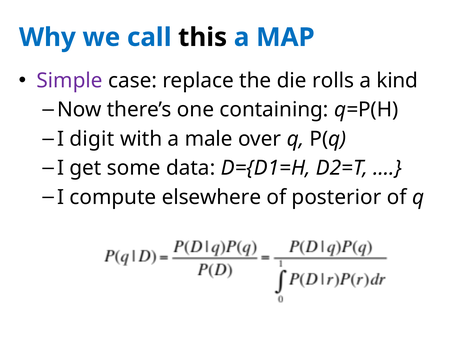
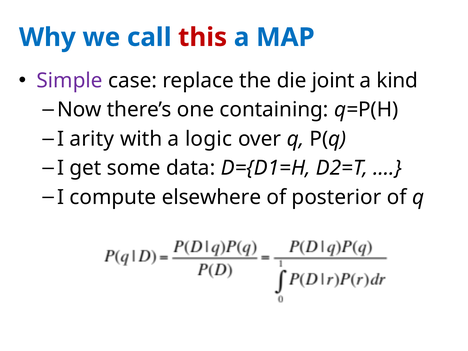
this colour: black -> red
rolls: rolls -> joint
digit: digit -> arity
male: male -> logic
